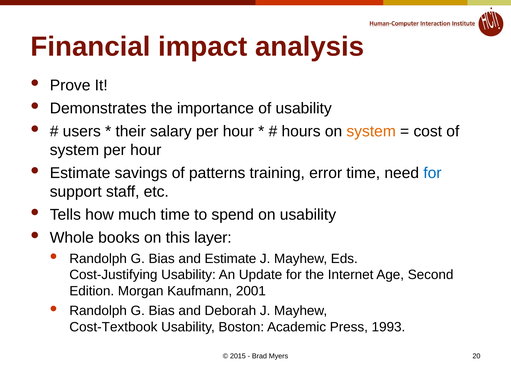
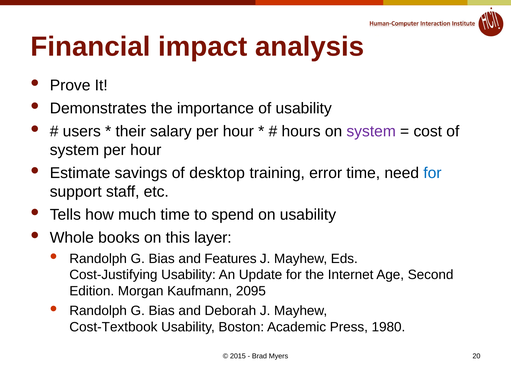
system at (371, 131) colour: orange -> purple
patterns: patterns -> desktop
and Estimate: Estimate -> Features
2001: 2001 -> 2095
1993: 1993 -> 1980
